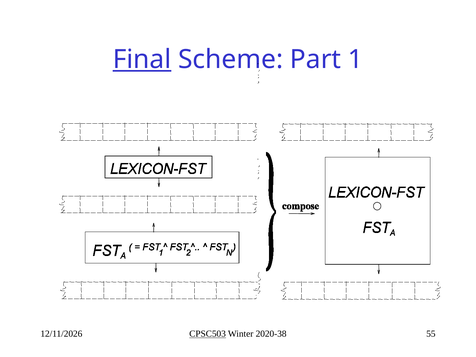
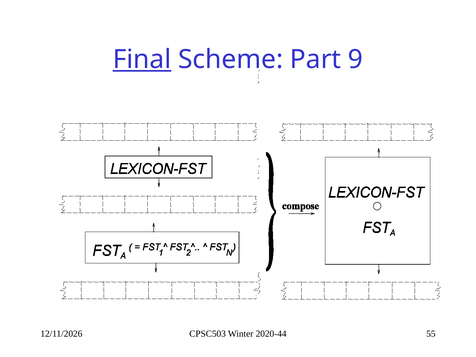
1: 1 -> 9
CPSC503 underline: present -> none
2020-38: 2020-38 -> 2020-44
